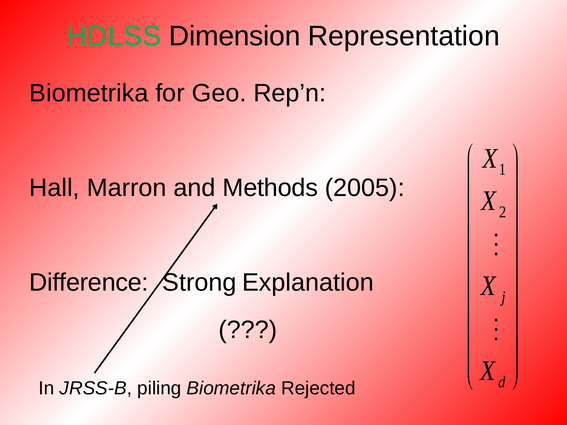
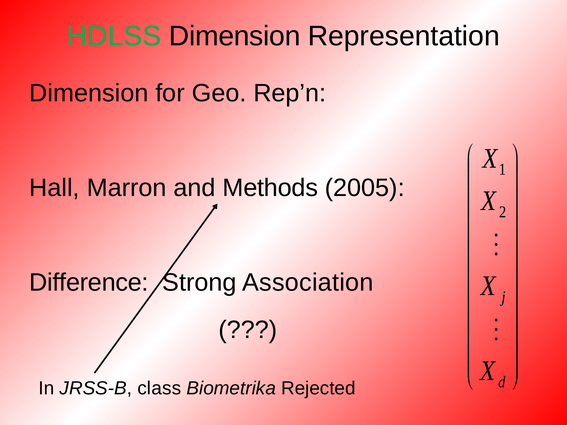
Biometrika at (89, 93): Biometrika -> Dimension
Explanation: Explanation -> Association
piling: piling -> class
